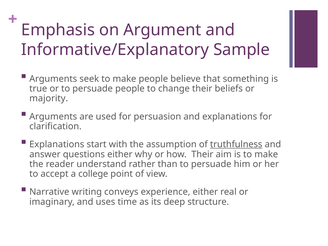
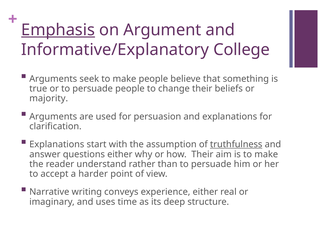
Emphasis underline: none -> present
Sample: Sample -> College
college: college -> harder
